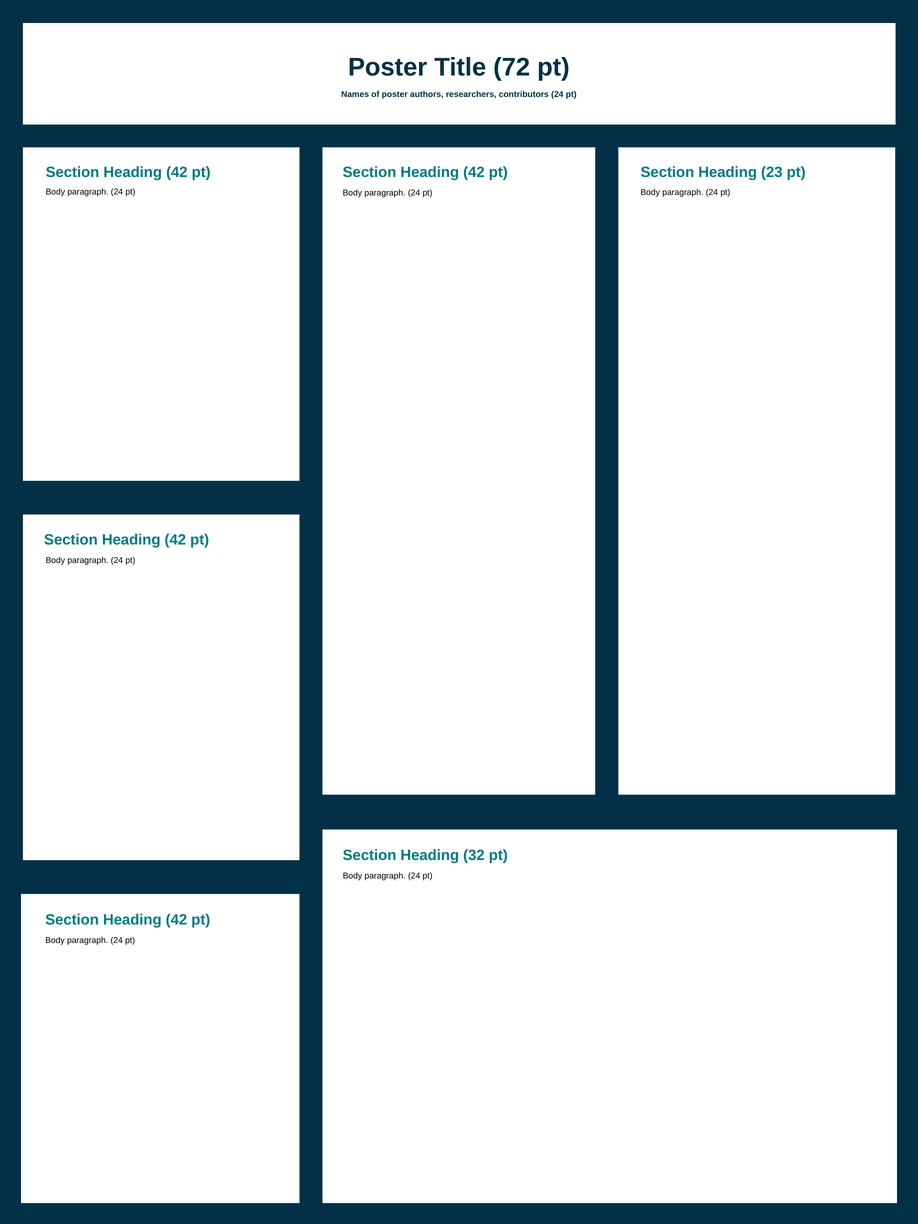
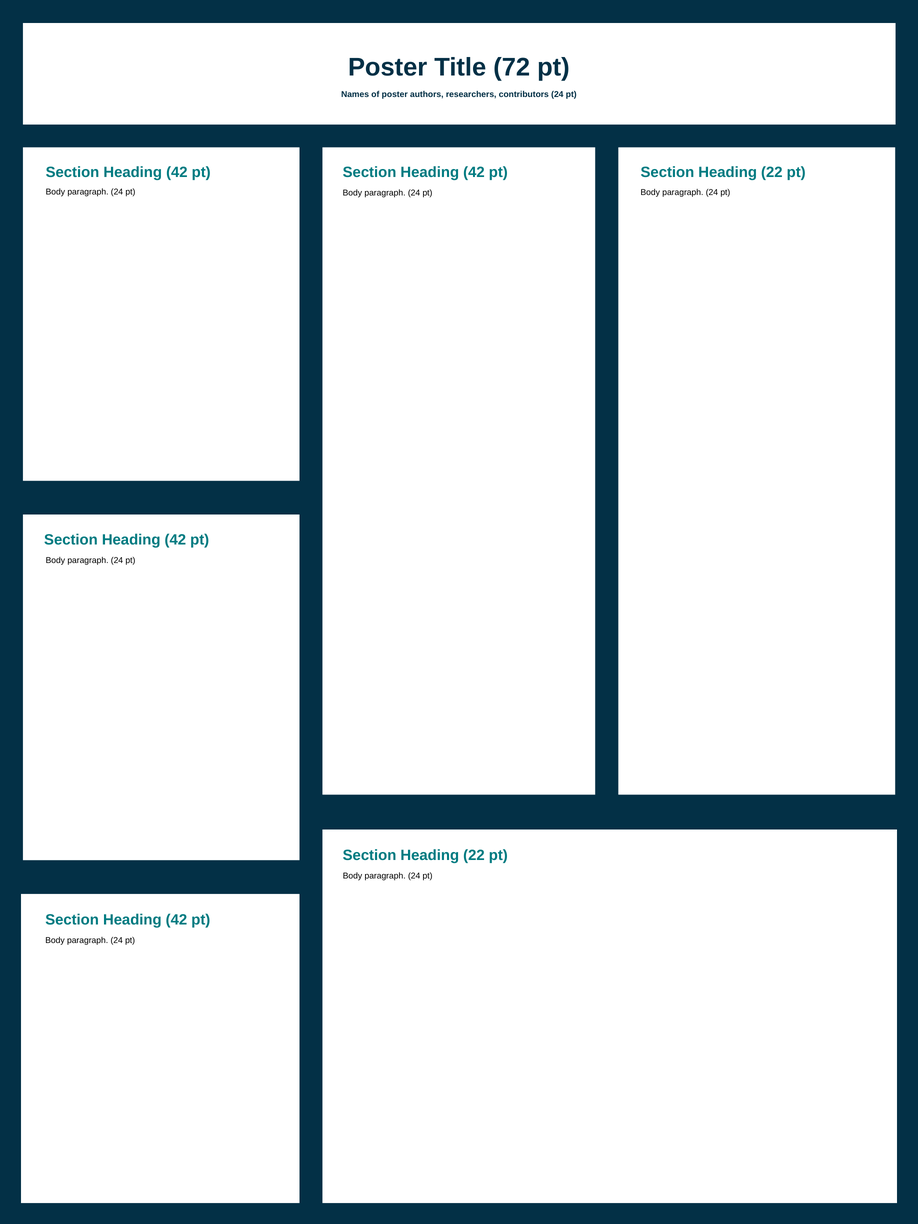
23 at (772, 172): 23 -> 22
32 at (474, 855): 32 -> 22
